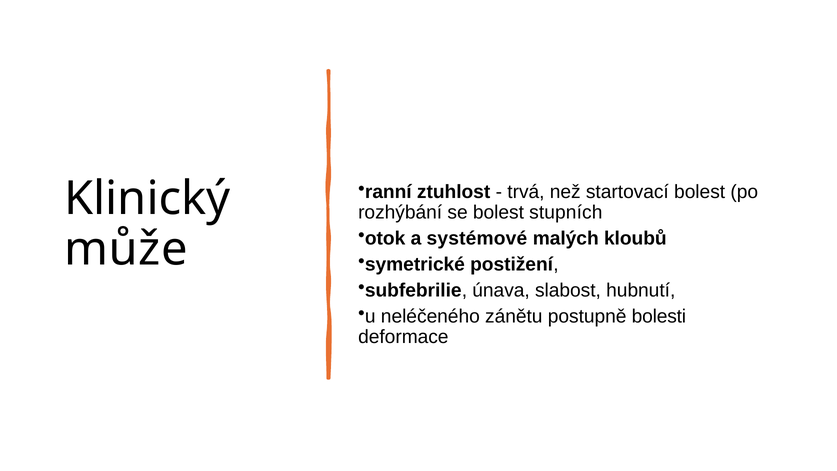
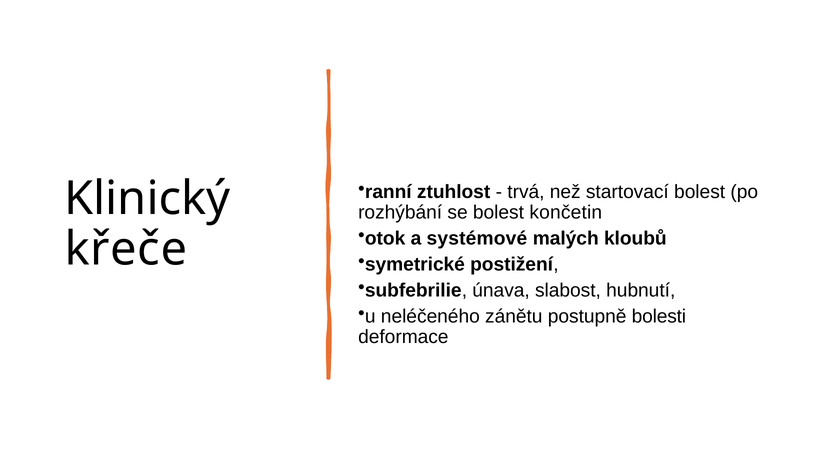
stupních: stupních -> končetin
může: může -> křeče
